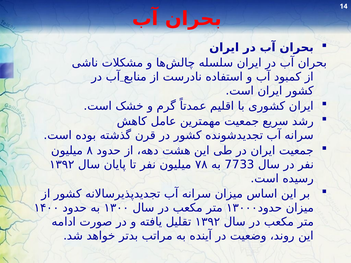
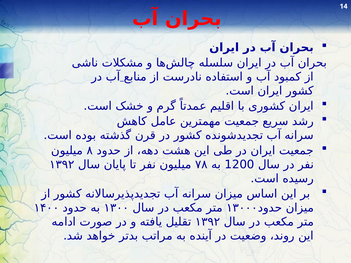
7733: 7733 -> 1200
